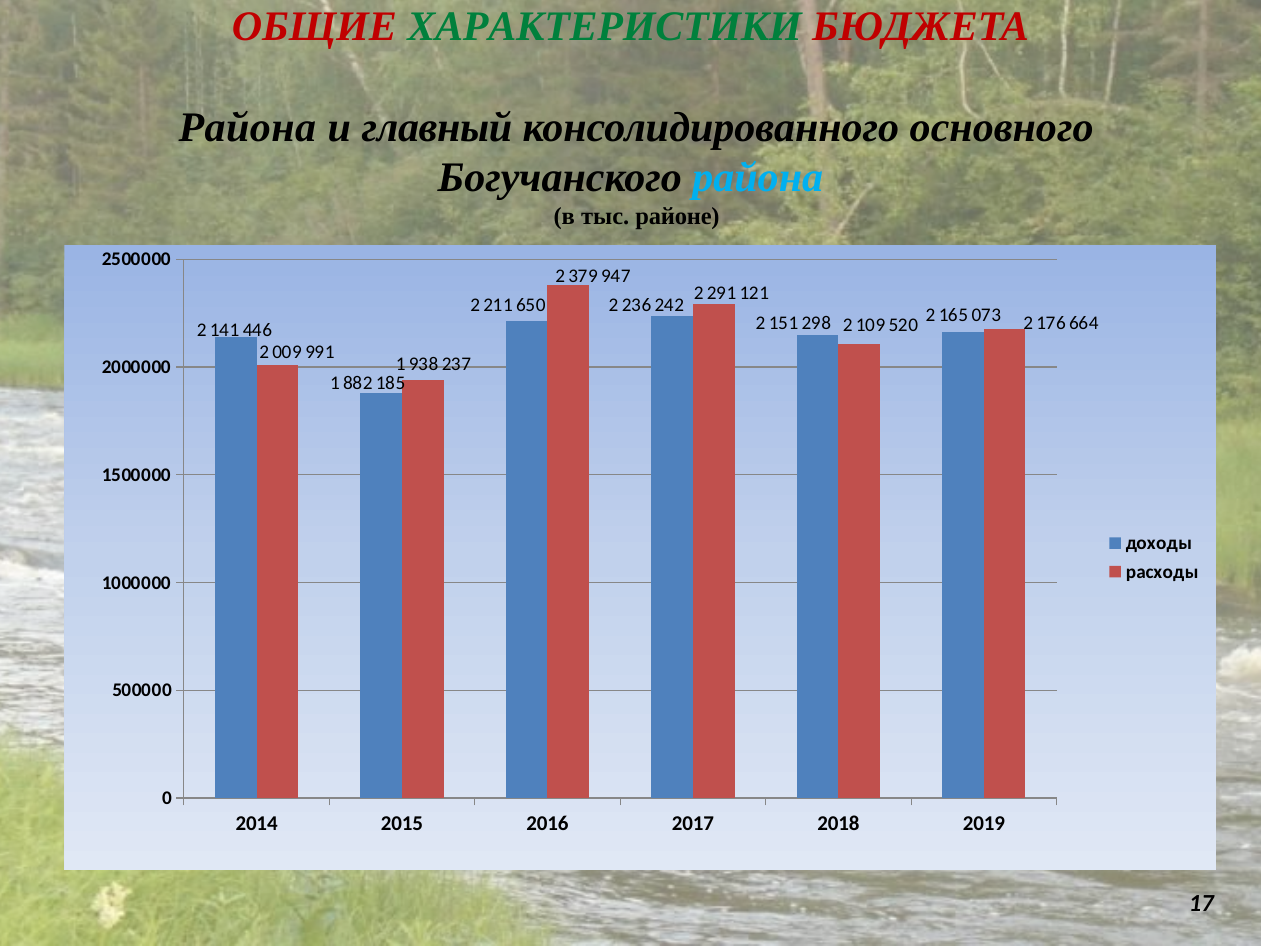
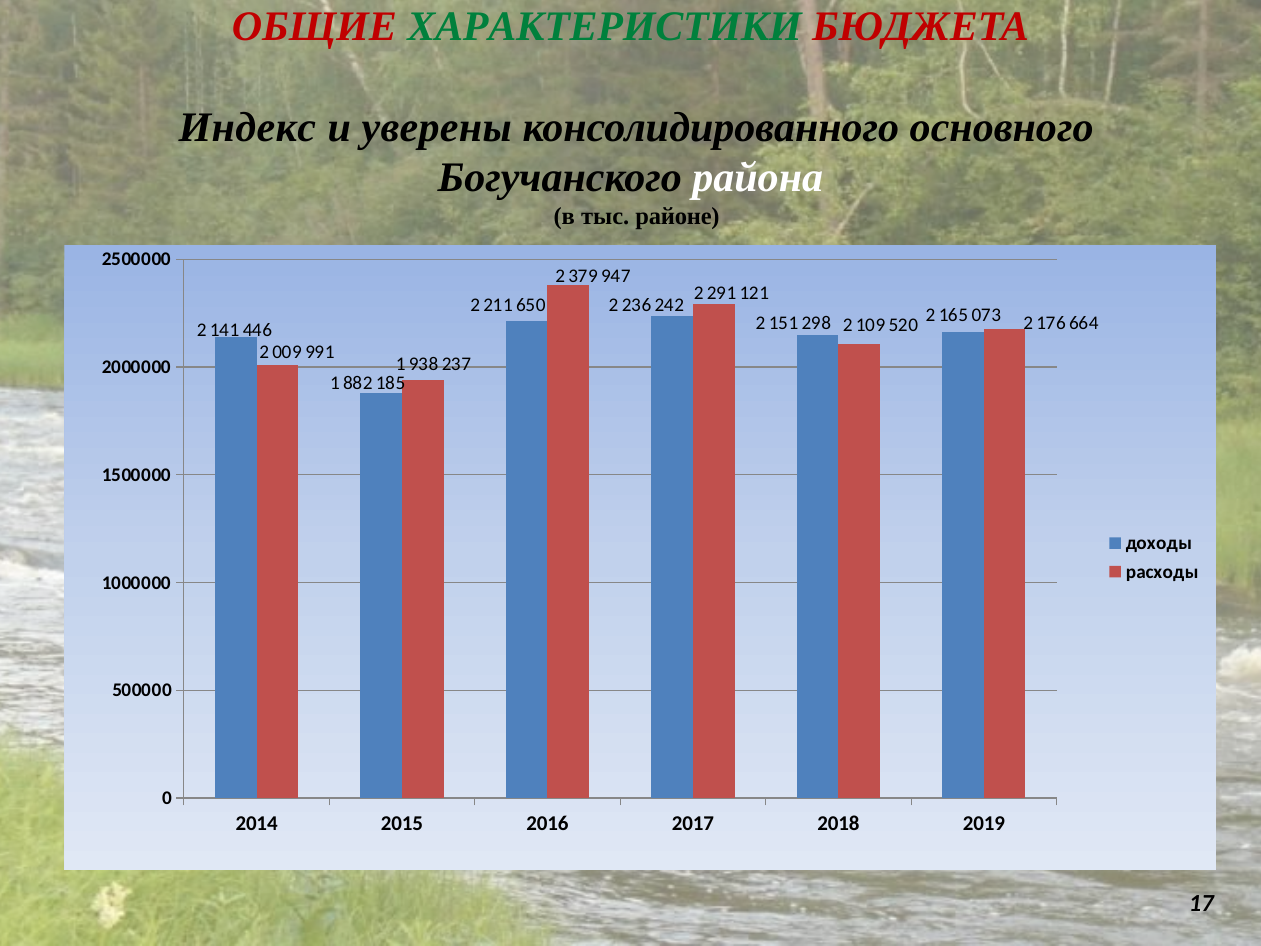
Района at (247, 127): Района -> Индекс
главный: главный -> уверены
района at (758, 178) colour: light blue -> white
